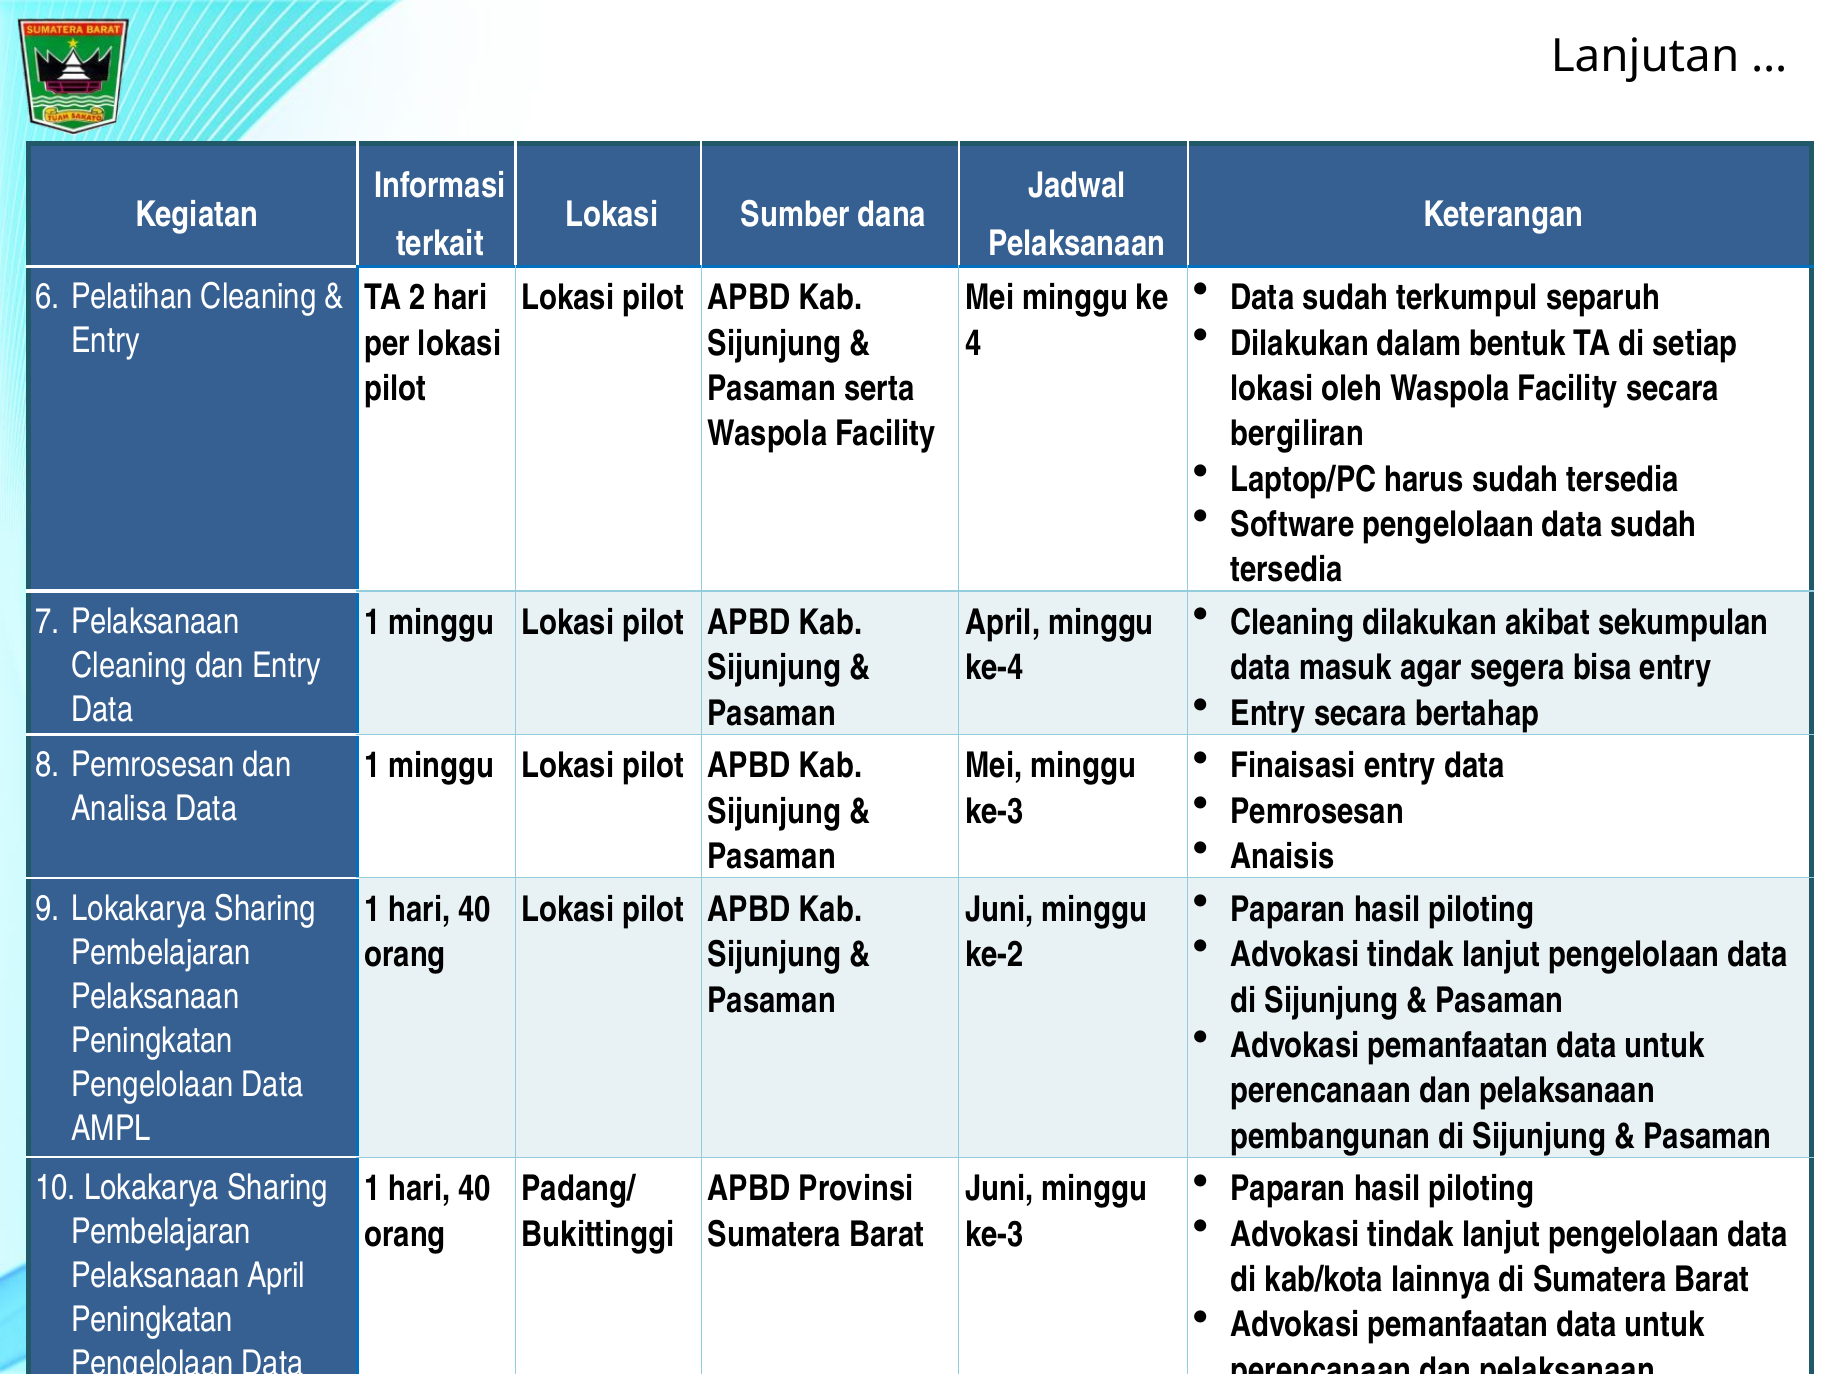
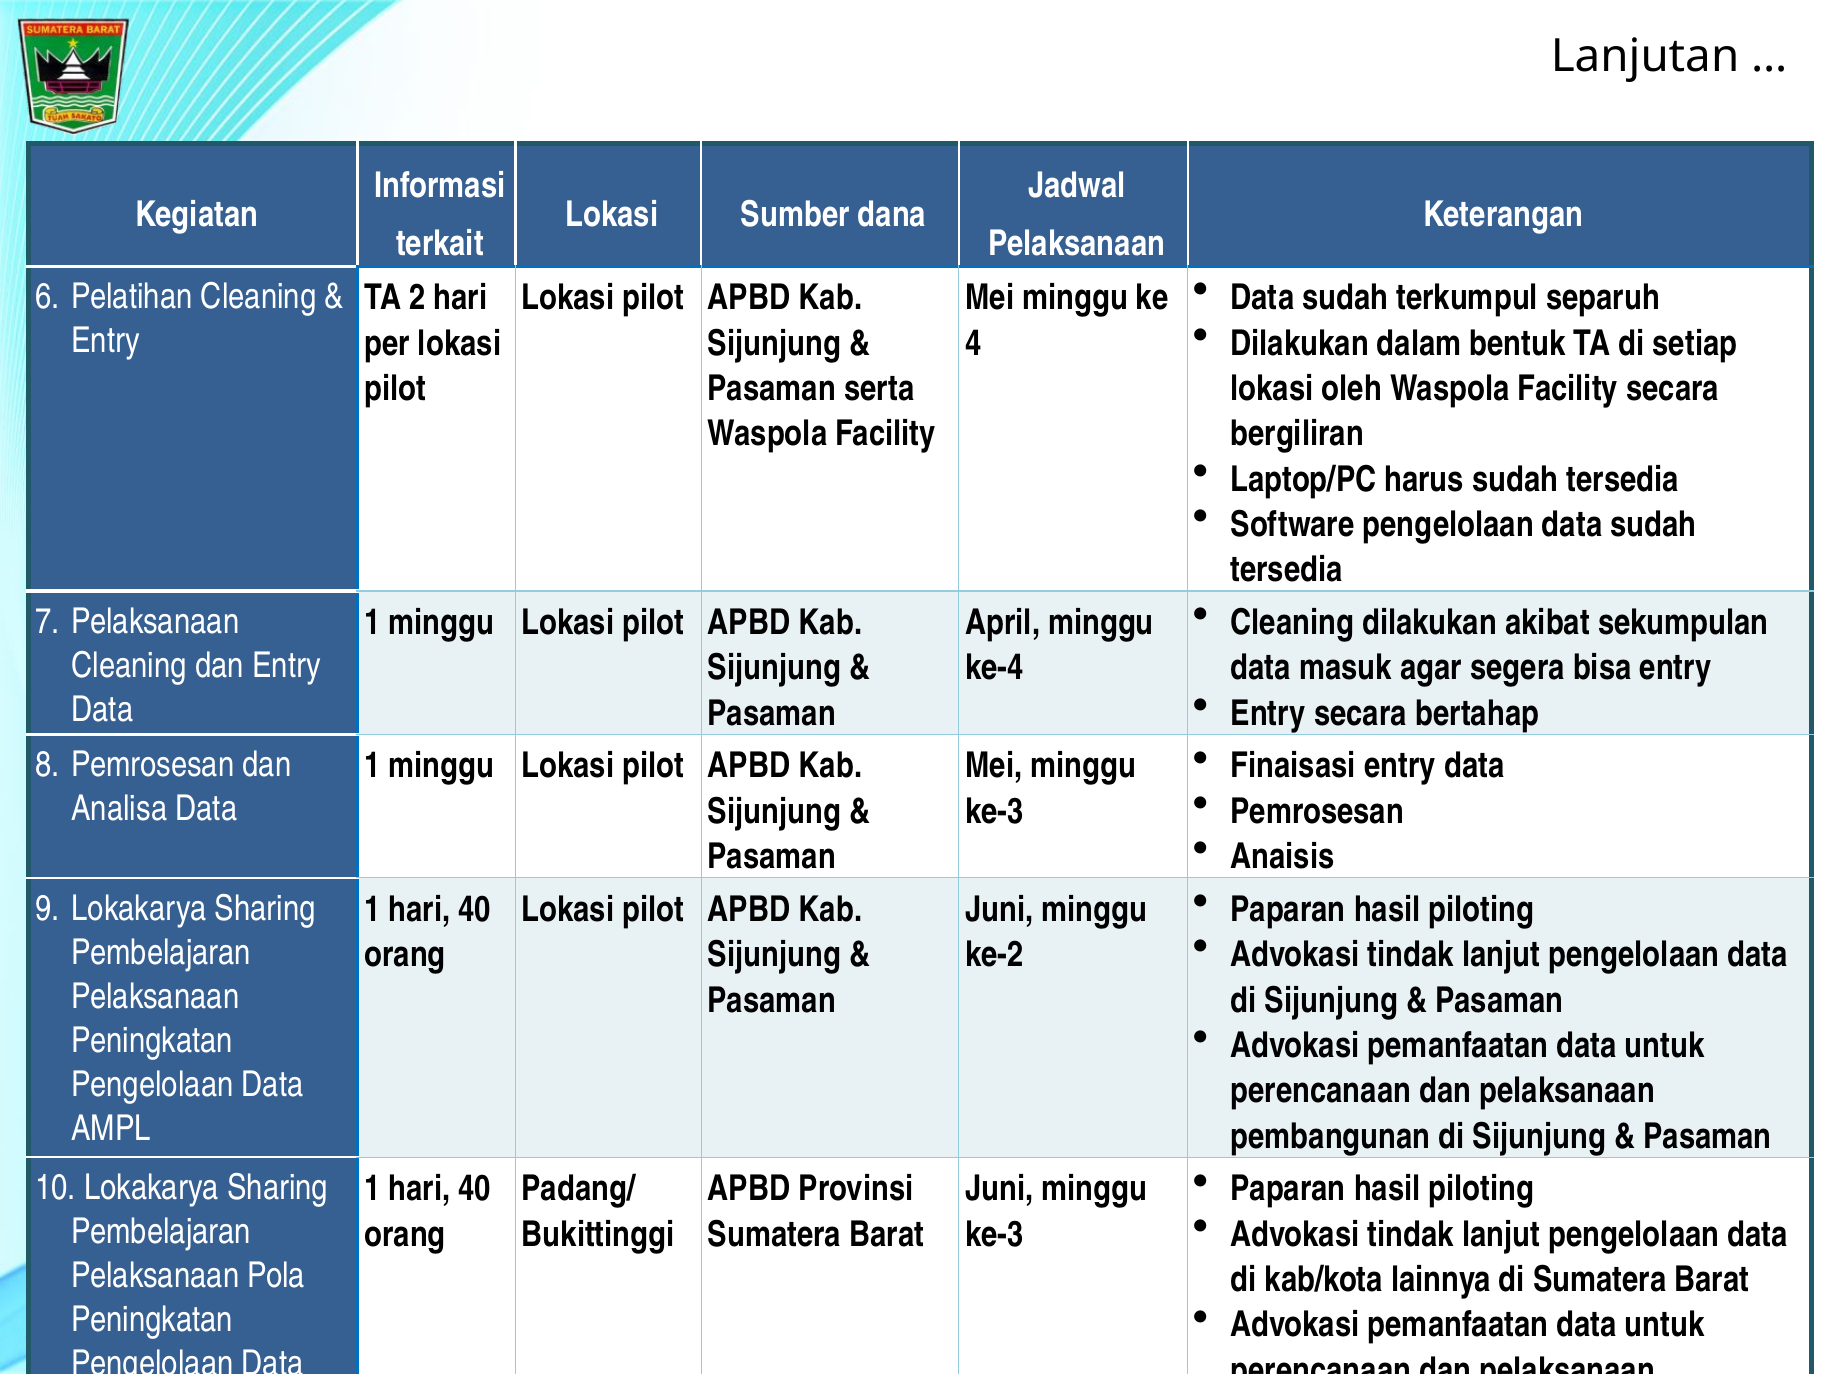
Pelaksanaan April: April -> Pola
